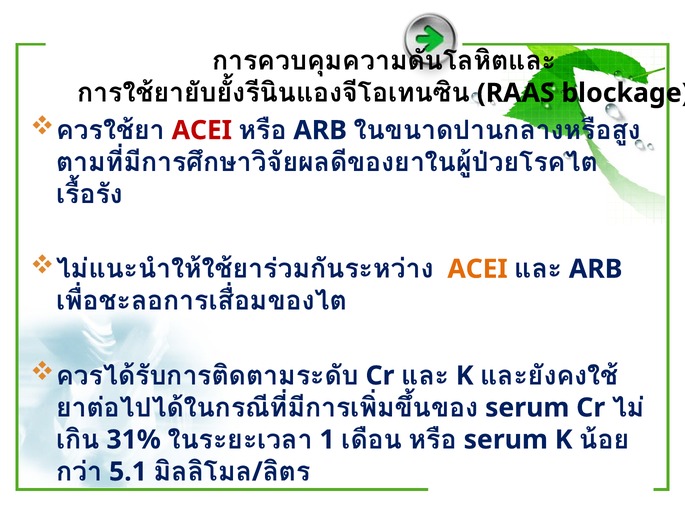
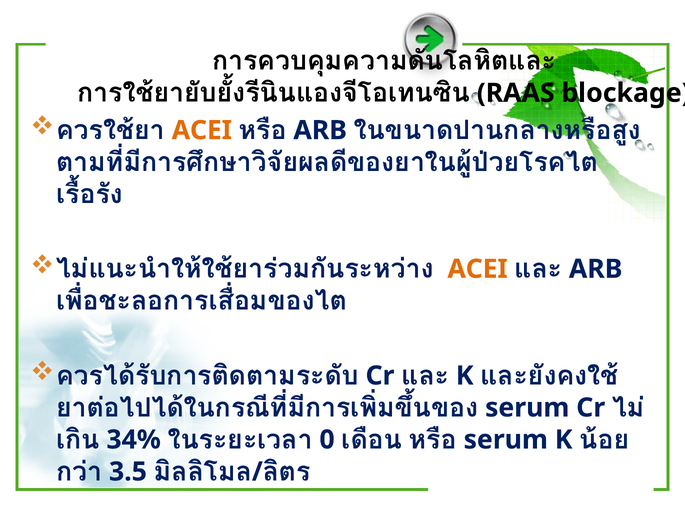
ACEI at (202, 130) colour: red -> orange
31%: 31% -> 34%
1: 1 -> 0
5.1: 5.1 -> 3.5
